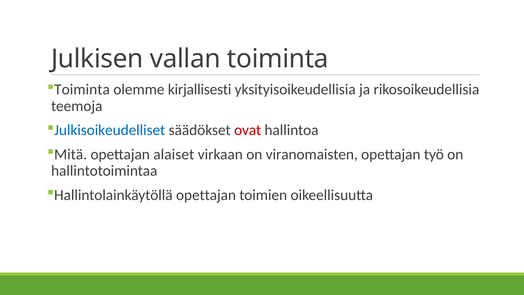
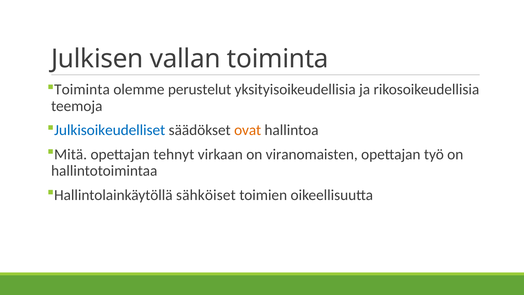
kirjallisesti: kirjallisesti -> perustelut
ovat colour: red -> orange
alaiset: alaiset -> tehnyt
Hallintolainkäytöllä opettajan: opettajan -> sähköiset
